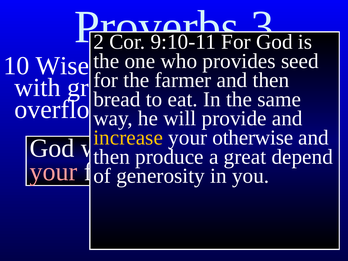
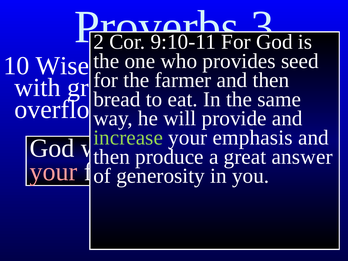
increase colour: yellow -> light green
otherwise: otherwise -> emphasis
depend: depend -> answer
